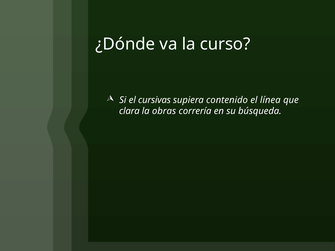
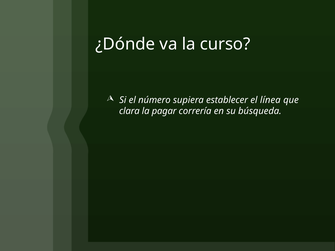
cursivas: cursivas -> número
contenido: contenido -> establecer
obras: obras -> pagar
